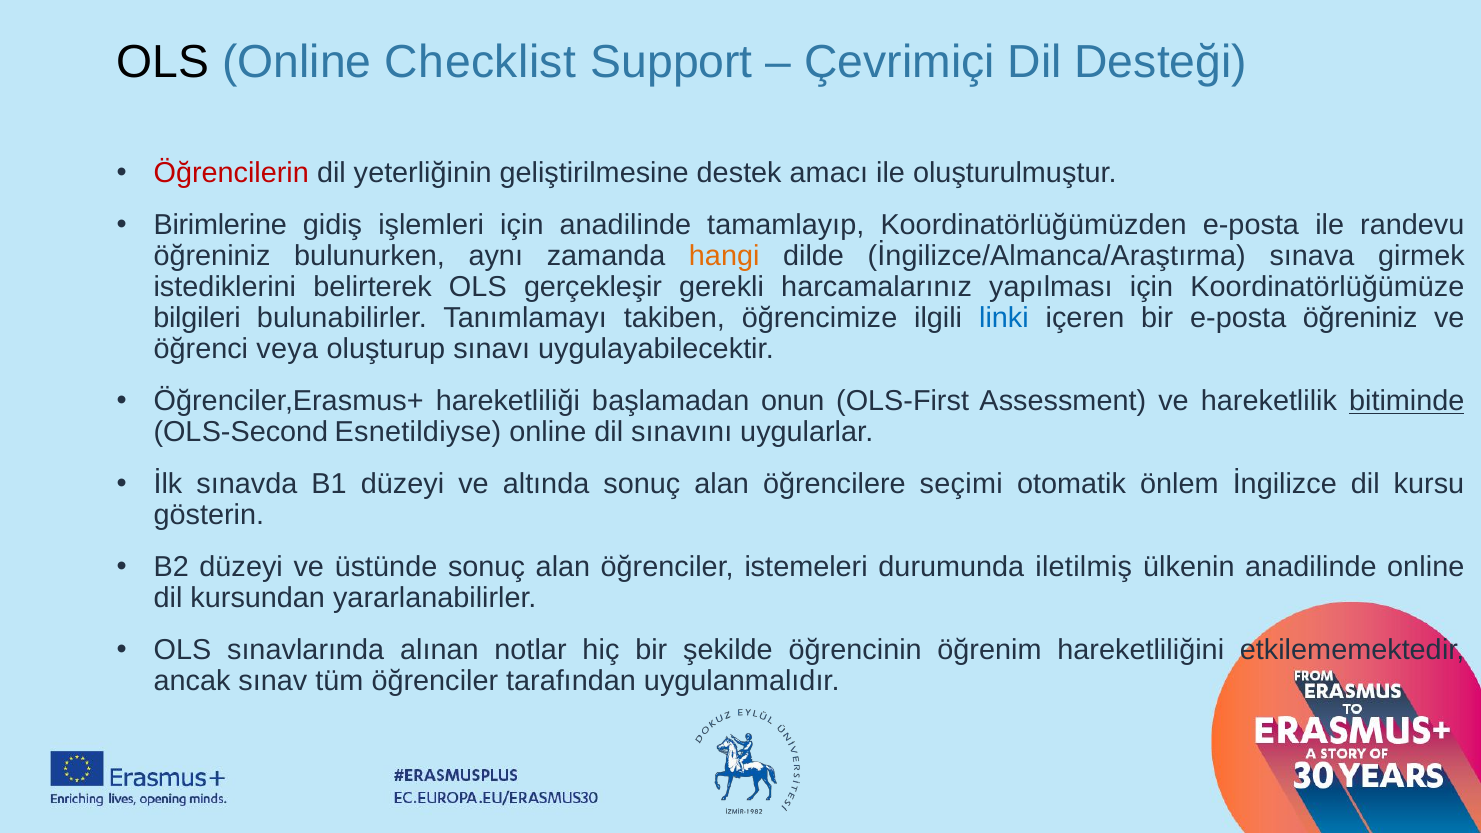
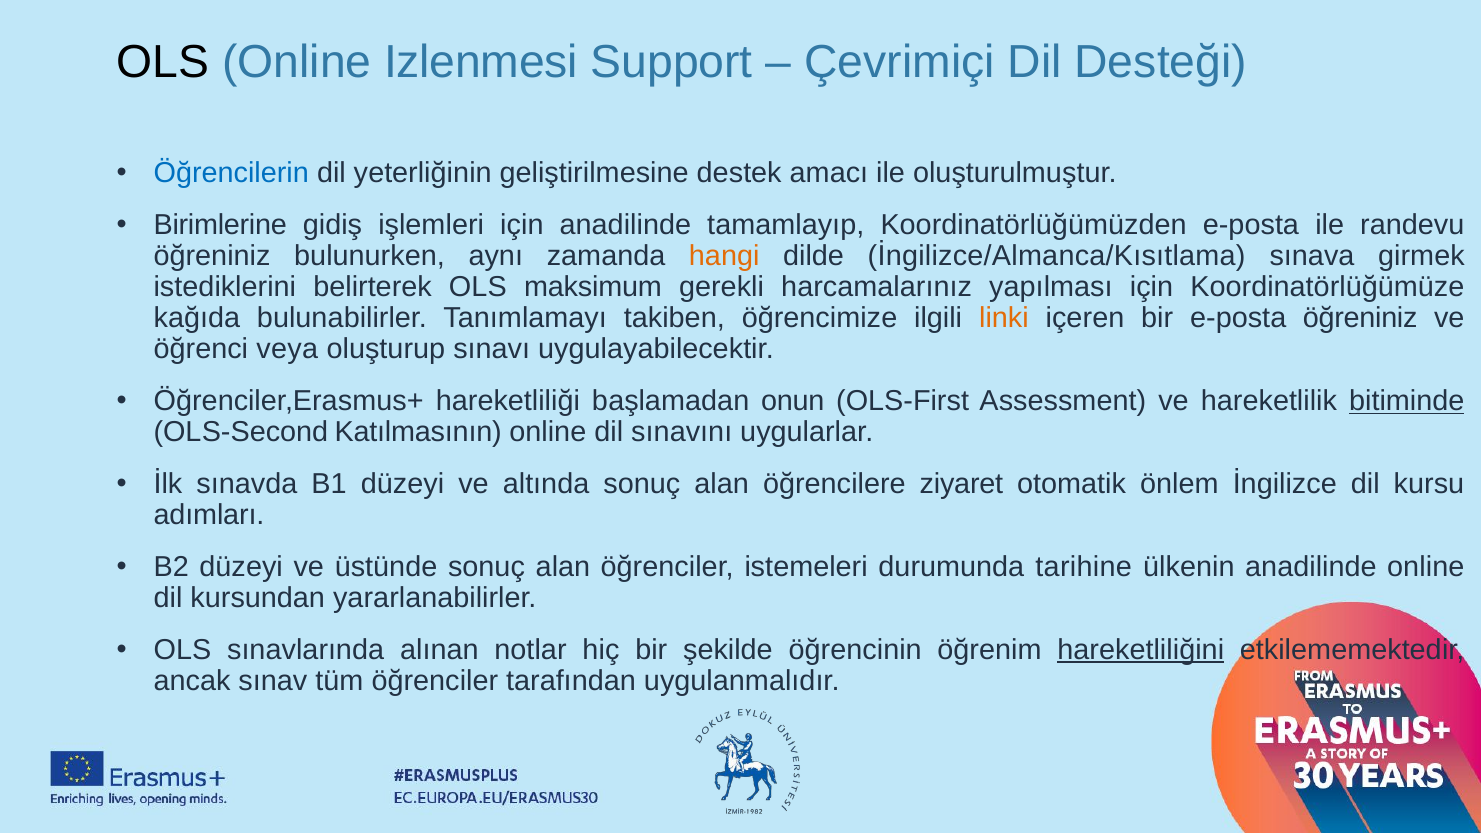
Checklist: Checklist -> Izlenmesi
Öğrencilerin colour: red -> blue
İngilizce/Almanca/Araştırma: İngilizce/Almanca/Araştırma -> İngilizce/Almanca/Kısıtlama
gerçekleşir: gerçekleşir -> maksimum
bilgileri: bilgileri -> kağıda
linki colour: blue -> orange
Esnetildiyse: Esnetildiyse -> Katılmasının
seçimi: seçimi -> ziyaret
gösterin: gösterin -> adımları
iletilmiş: iletilmiş -> tarihine
hareketliliğini underline: none -> present
